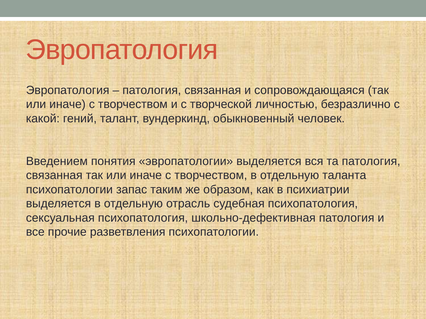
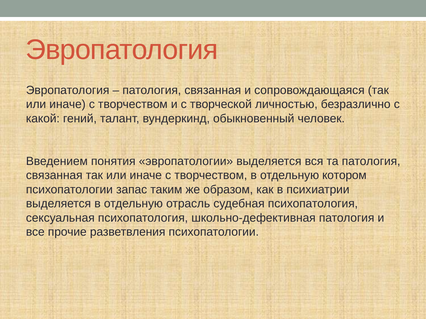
таланта: таланта -> котором
